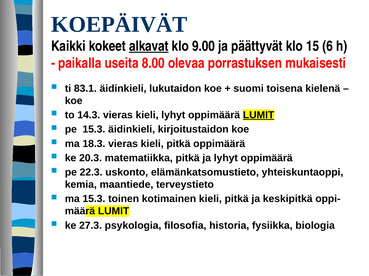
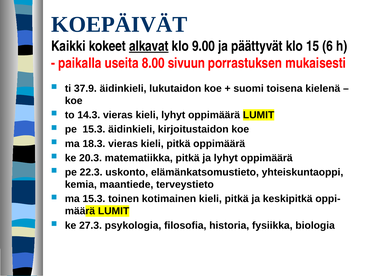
olevaa: olevaa -> sivuun
83.1: 83.1 -> 37.9
LUMIT at (259, 115) underline: present -> none
